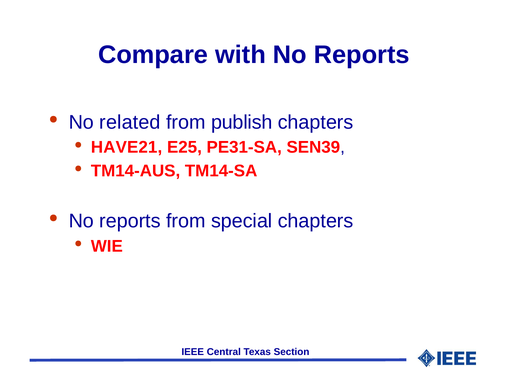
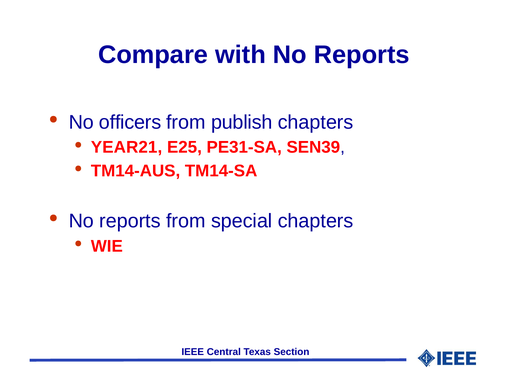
related: related -> officers
HAVE21: HAVE21 -> YEAR21
